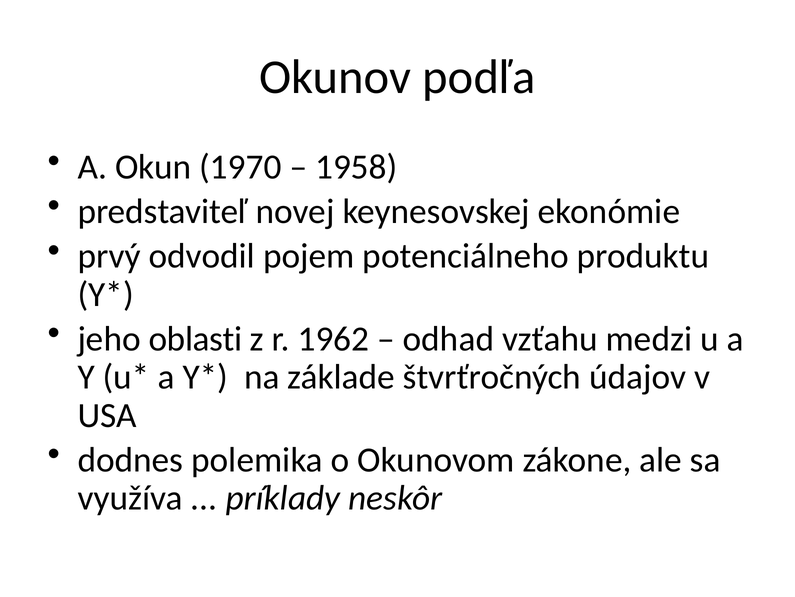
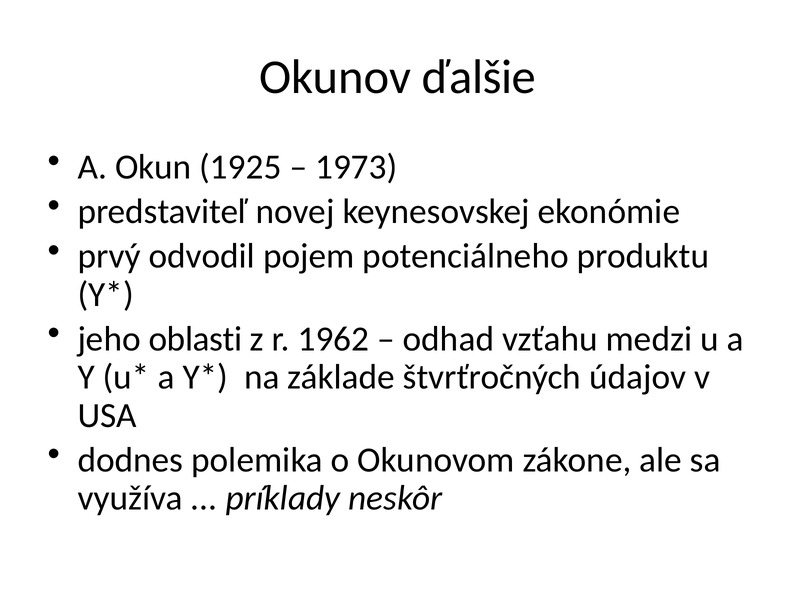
podľa: podľa -> ďalšie
1970: 1970 -> 1925
1958: 1958 -> 1973
